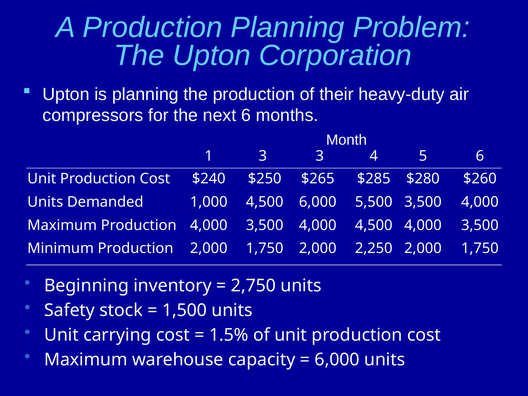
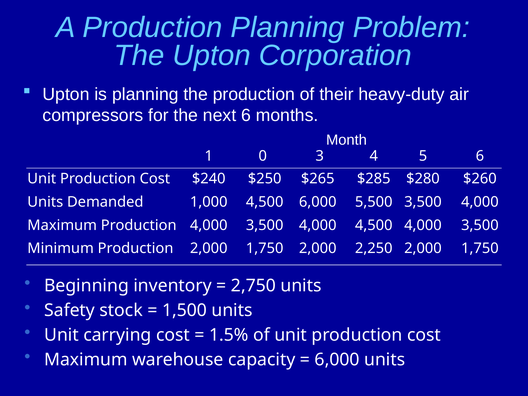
1 3: 3 -> 0
